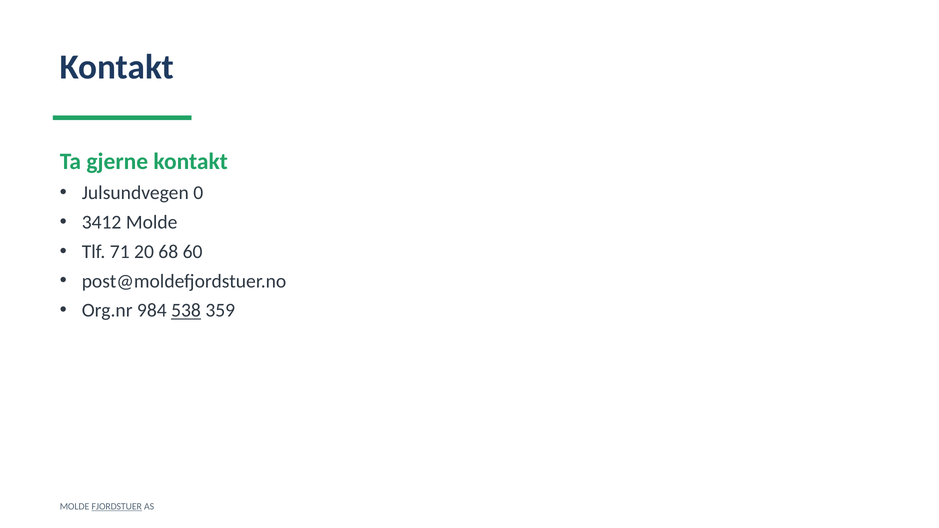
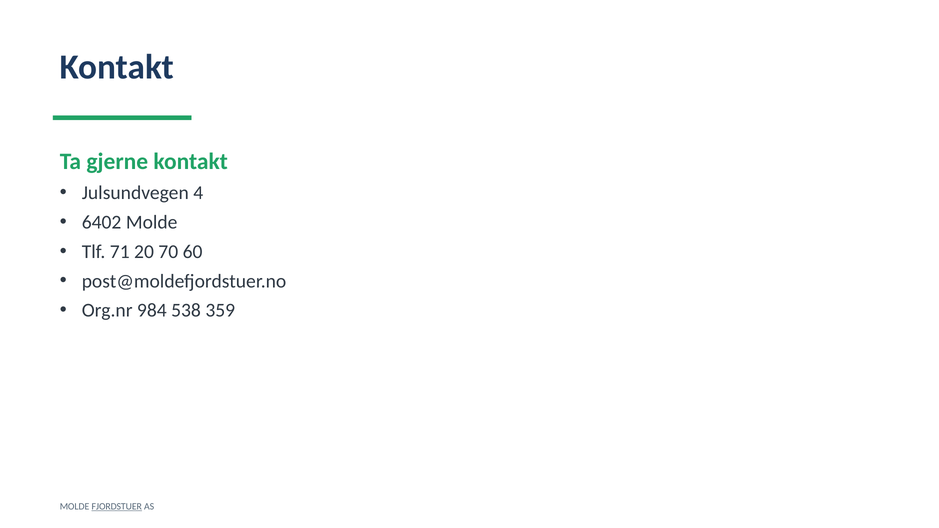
0: 0 -> 4
3412: 3412 -> 6402
68: 68 -> 70
538 underline: present -> none
